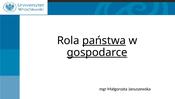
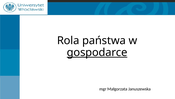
państwa underline: present -> none
